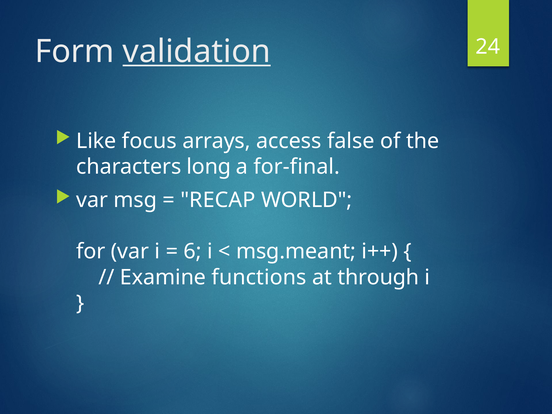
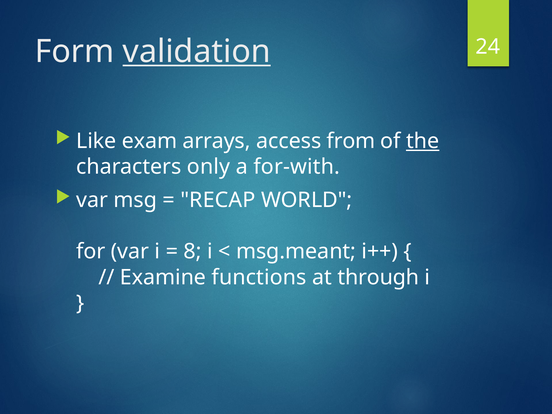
focus: focus -> exam
false: false -> from
the underline: none -> present
long: long -> only
for-final: for-final -> for-with
6: 6 -> 8
